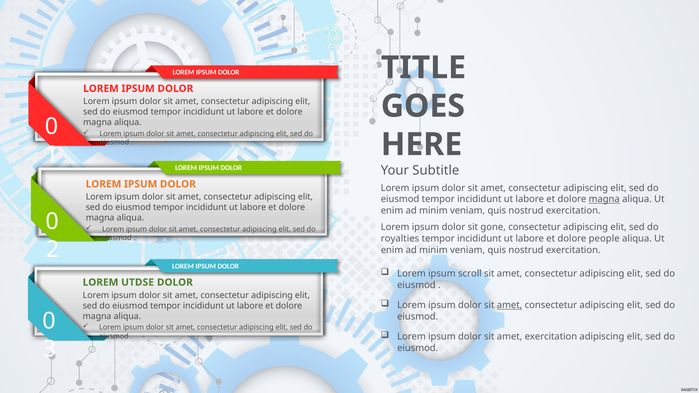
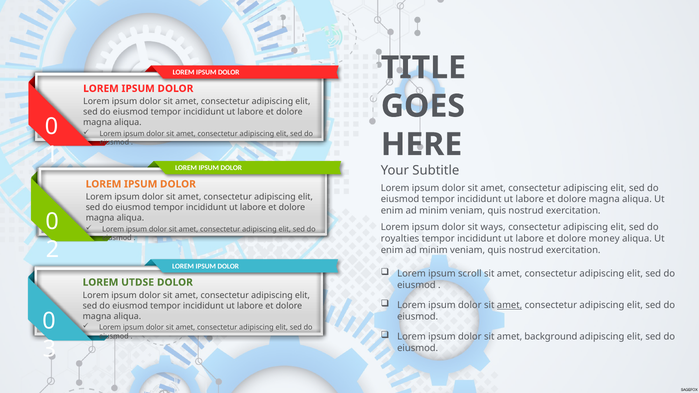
magna at (604, 199) underline: present -> none
gone: gone -> ways
people: people -> money
amet exercitation: exercitation -> background
